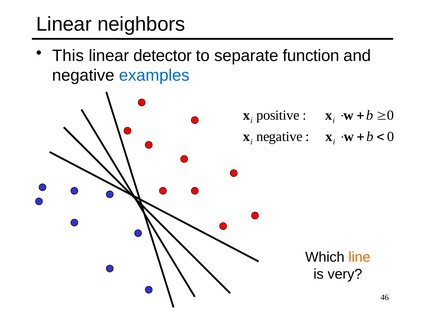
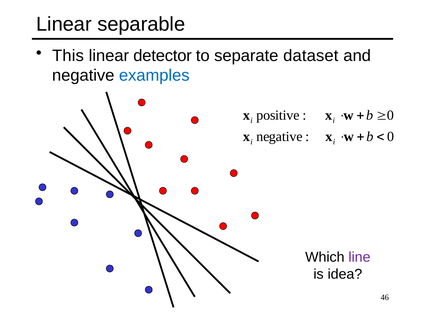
neighbors: neighbors -> separable
function: function -> dataset
line colour: orange -> purple
very: very -> idea
